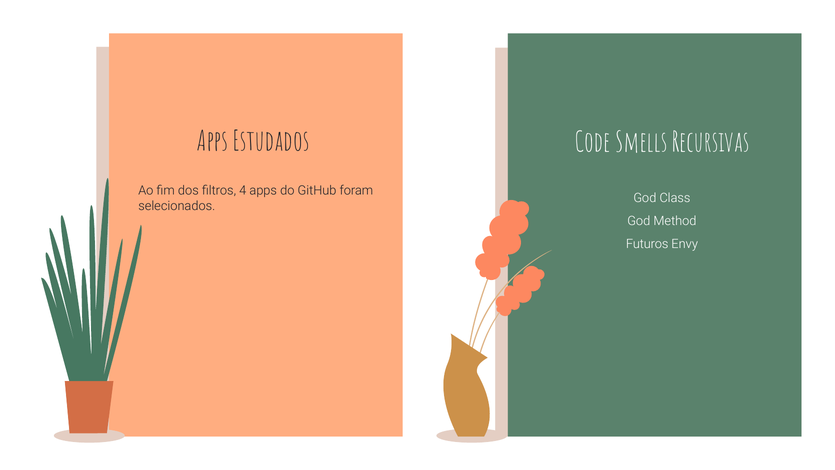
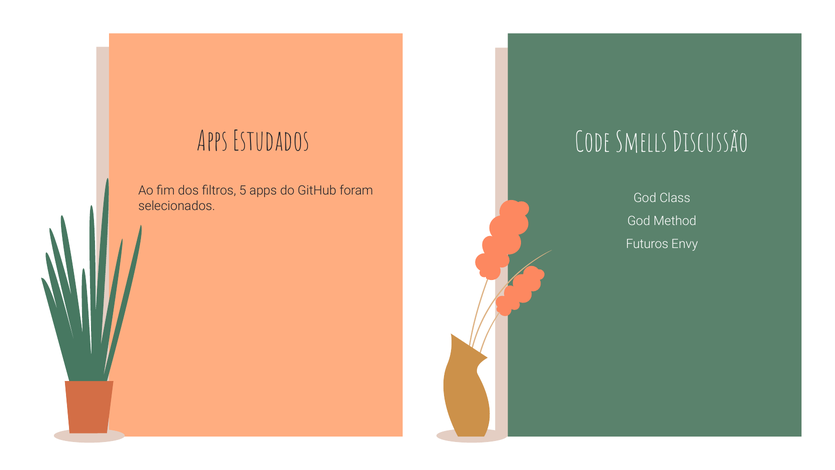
Recursivas: Recursivas -> Discussão
4: 4 -> 5
